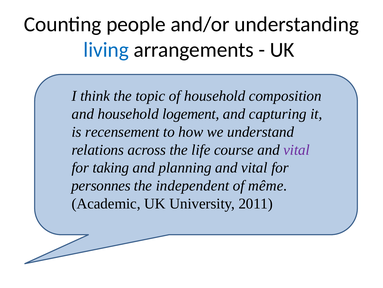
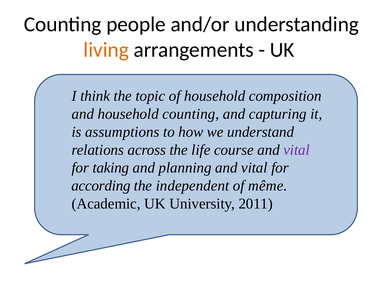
living colour: blue -> orange
household logement: logement -> counting
recensement: recensement -> assumptions
personnes: personnes -> according
